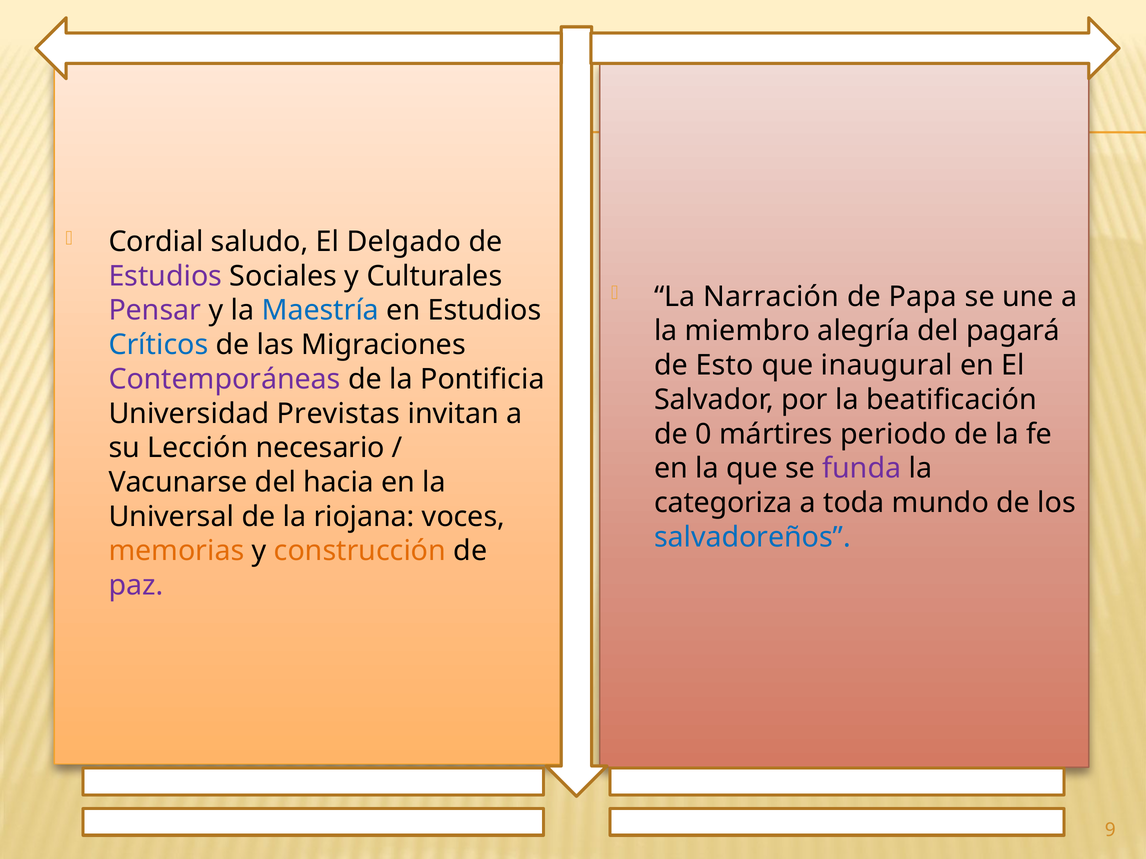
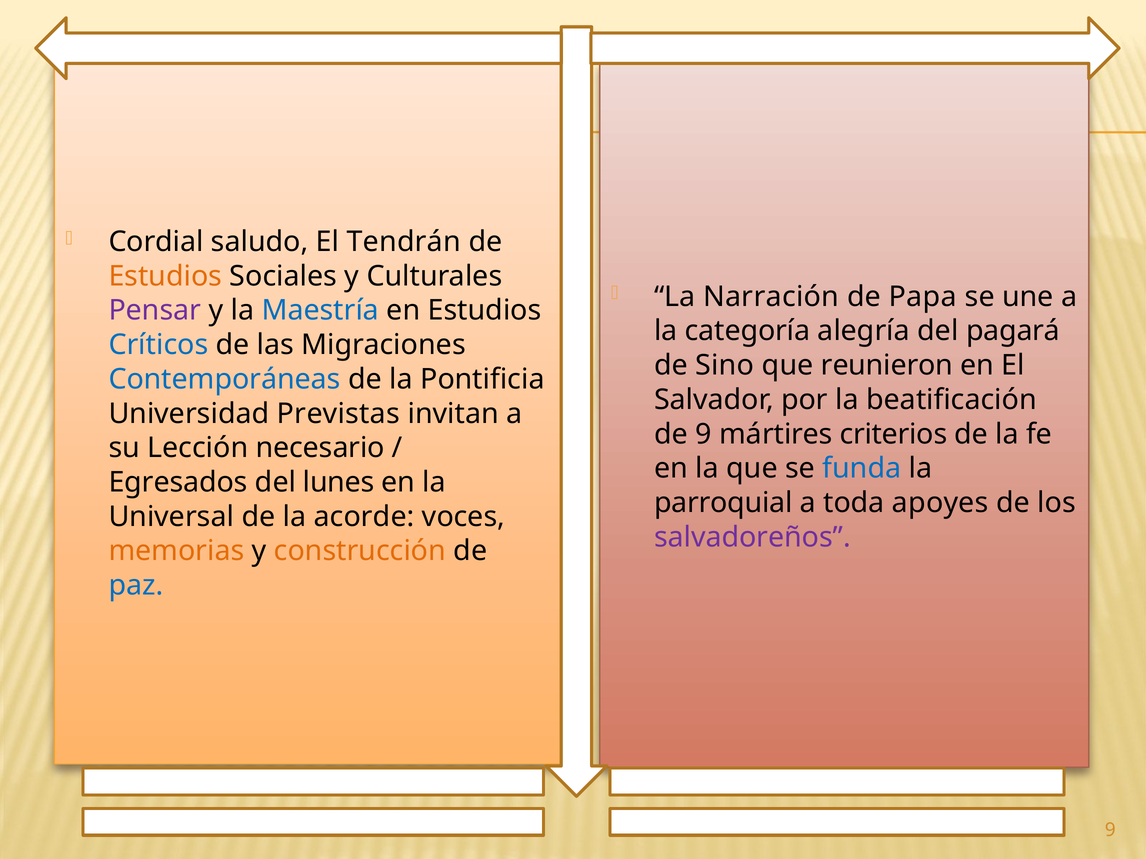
Delgado: Delgado -> Tendrán
Estudios at (165, 276) colour: purple -> orange
miembro: miembro -> categoría
Esto: Esto -> Sino
inaugural: inaugural -> reunieron
Contemporáneas colour: purple -> blue
de 0: 0 -> 9
periodo: periodo -> criterios
funda colour: purple -> blue
Vacunarse: Vacunarse -> Egresados
hacia: hacia -> lunes
categoriza: categoriza -> parroquial
mundo: mundo -> apoyes
riojana: riojana -> acorde
salvadoreños colour: blue -> purple
paz colour: purple -> blue
